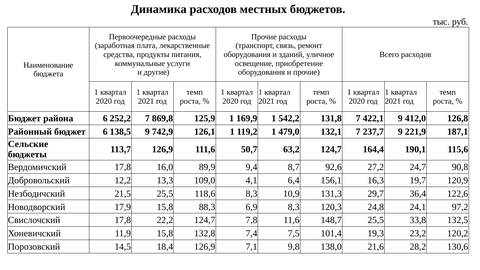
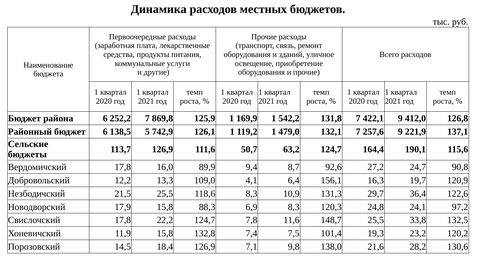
138,5 9: 9 -> 5
237,7: 237,7 -> 257,6
187,1: 187,1 -> 137,1
